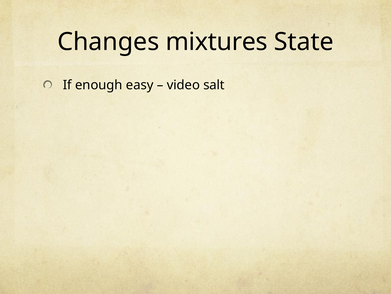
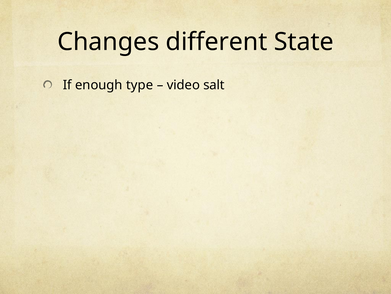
mixtures: mixtures -> different
easy: easy -> type
